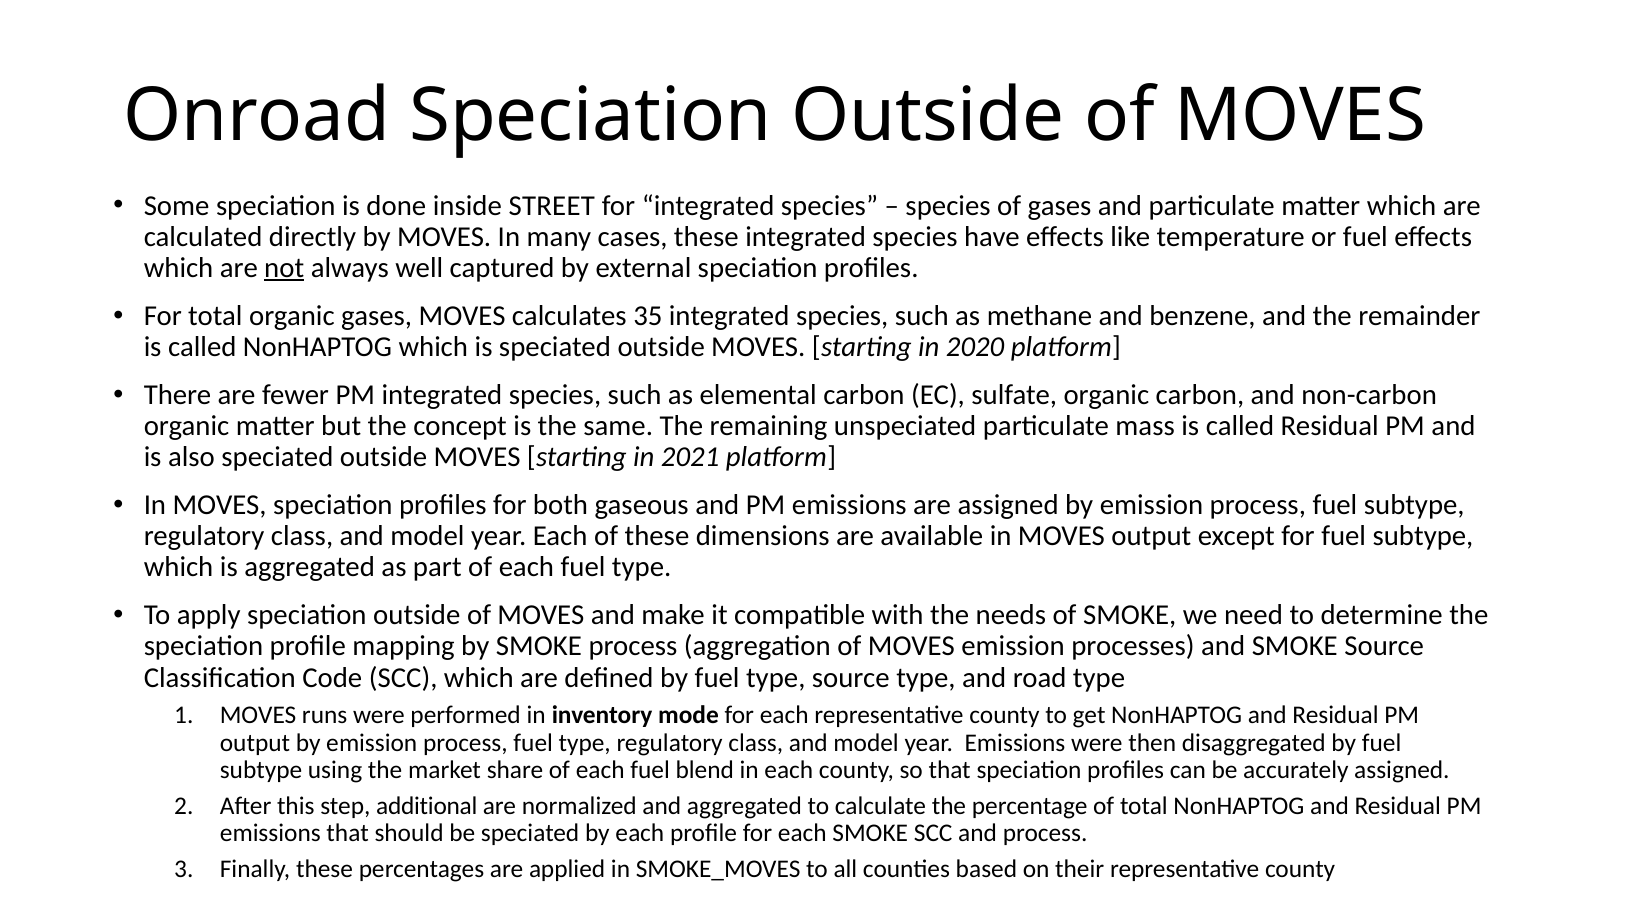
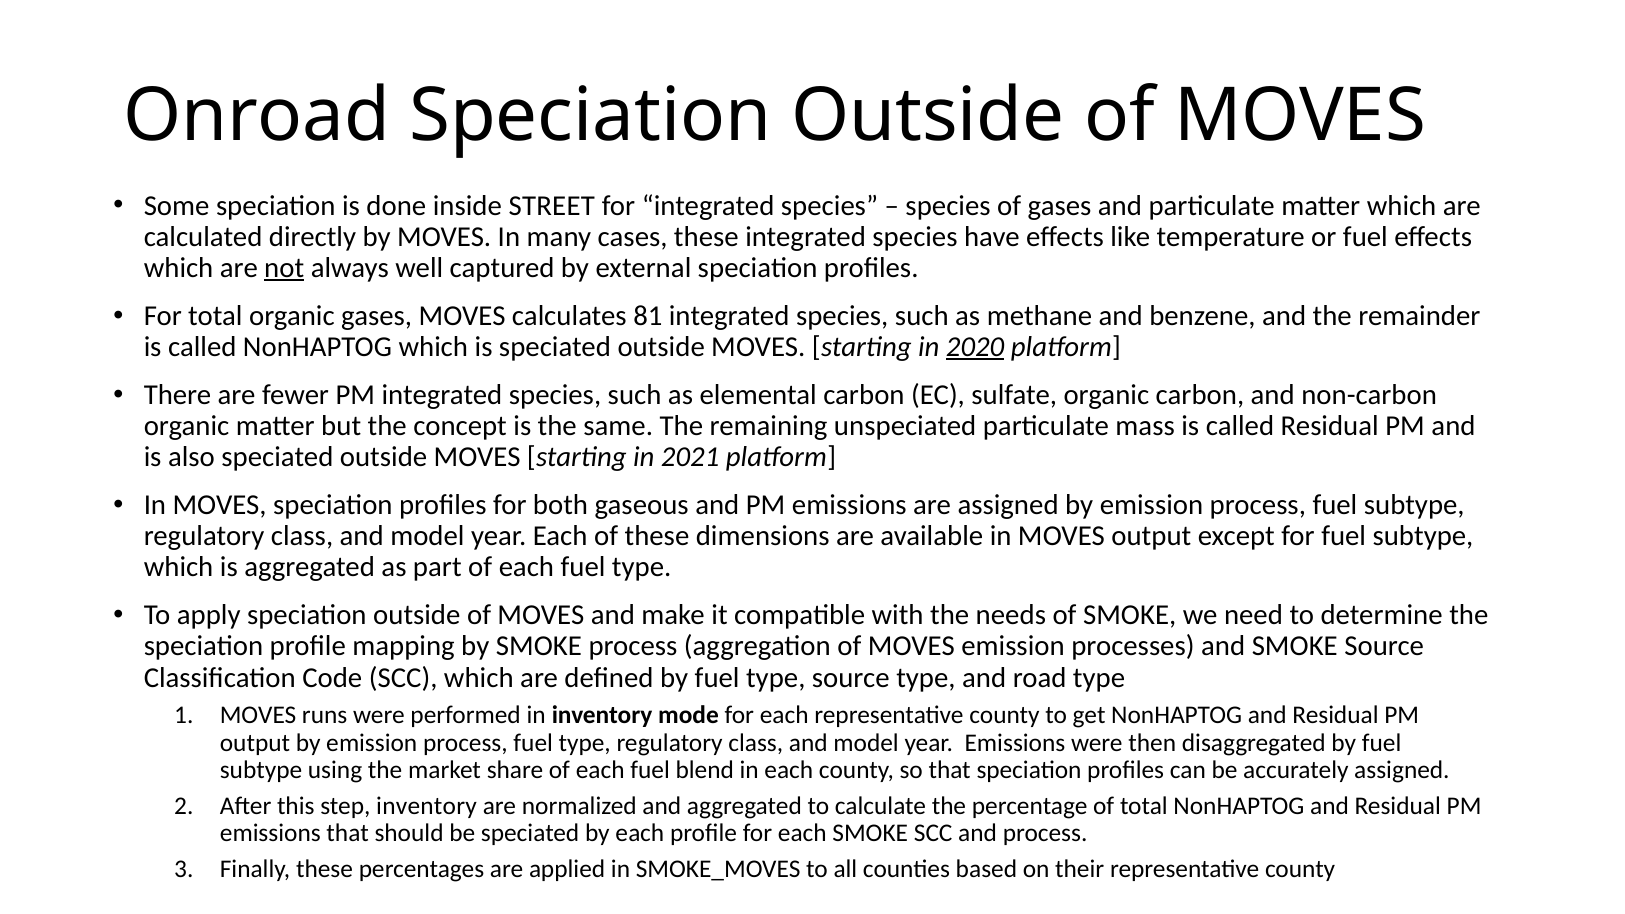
35: 35 -> 81
2020 underline: none -> present
step additional: additional -> inventory
